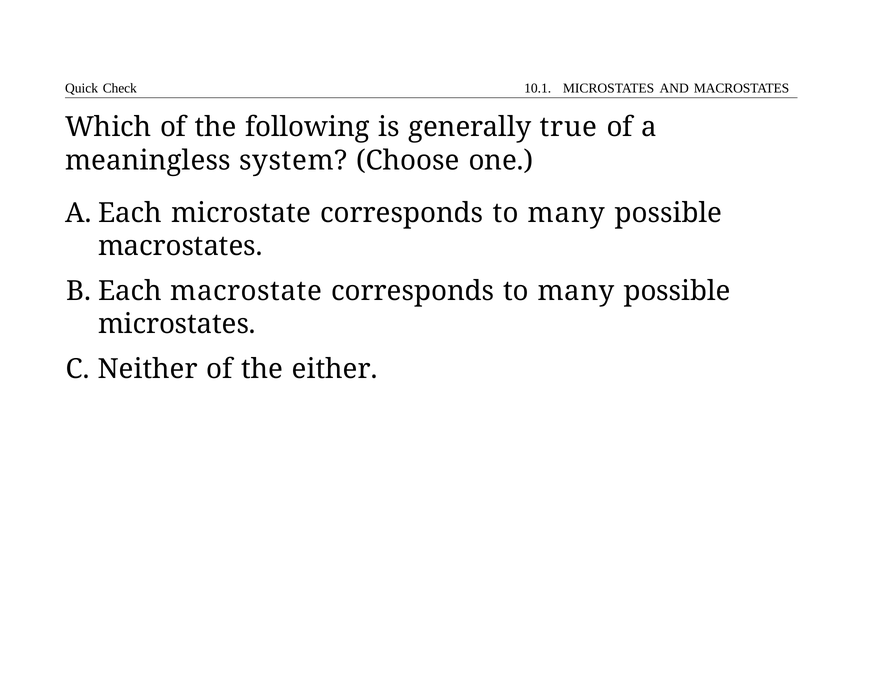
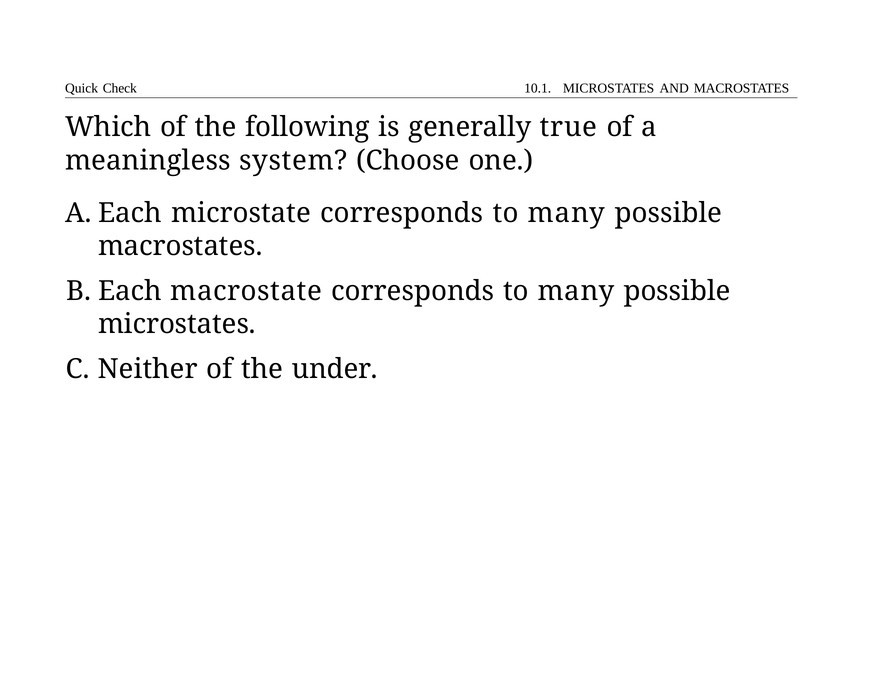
either: either -> under
